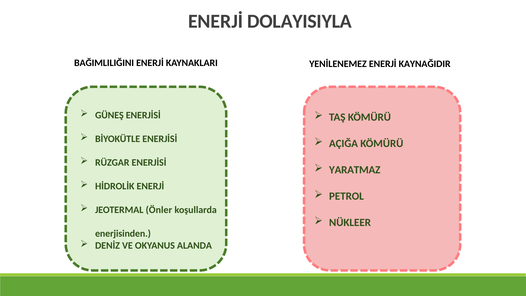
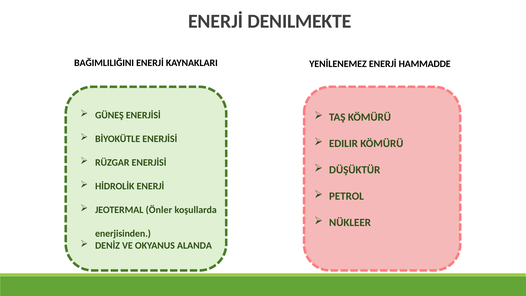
DOLAYISIYLA: DOLAYISIYLA -> DENILMEKTE
KAYNAĞIDIR: KAYNAĞIDIR -> HAMMADDE
AÇIĞA: AÇIĞA -> EDILIR
YARATMAZ: YARATMAZ -> DÜŞÜKTÜR
